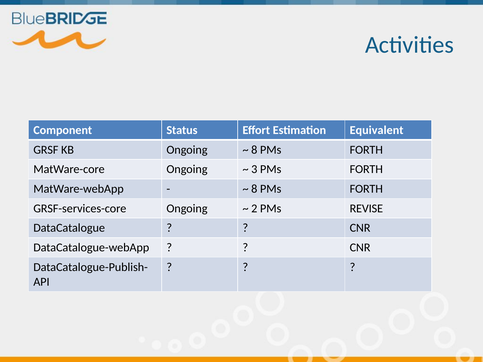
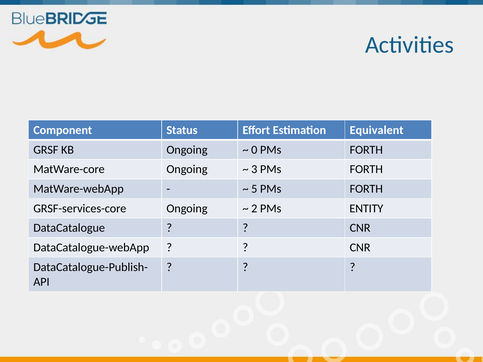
8 at (254, 150): 8 -> 0
8 at (254, 189): 8 -> 5
REVISE: REVISE -> ENTITY
